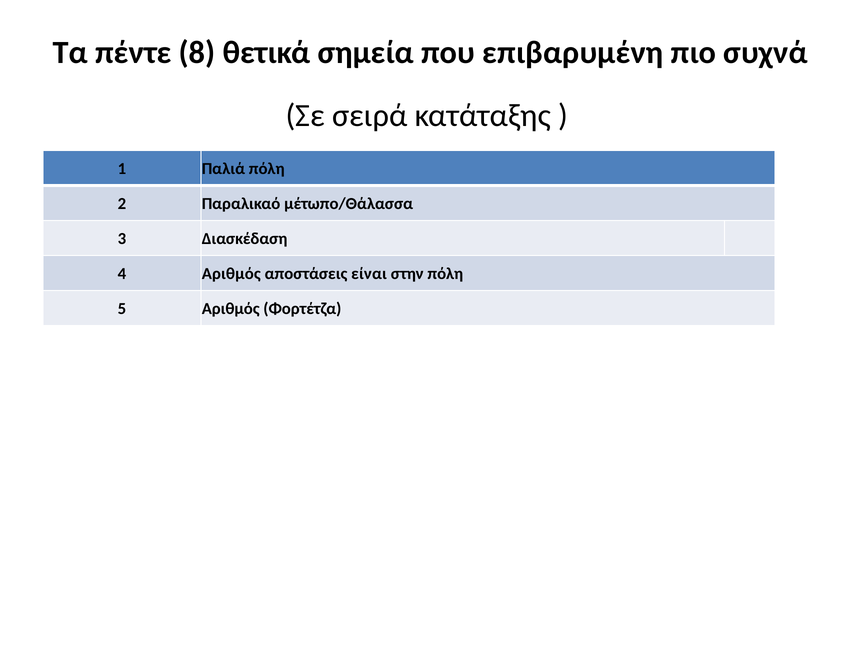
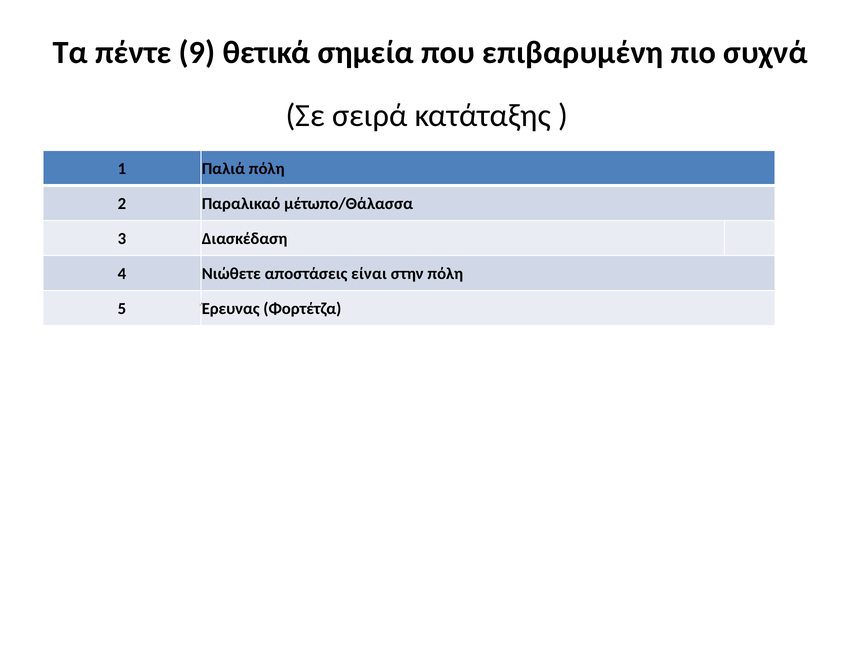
8: 8 -> 9
4 Αριθμός: Αριθμός -> Νιώθετε
5 Αριθμός: Αριθμός -> Έρευνας
